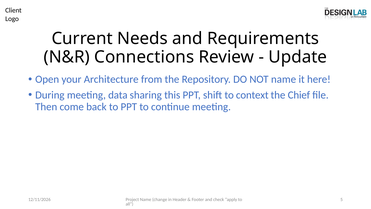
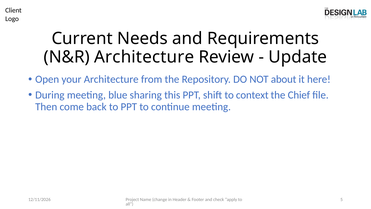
N&R Connections: Connections -> Architecture
NOT name: name -> about
data: data -> blue
